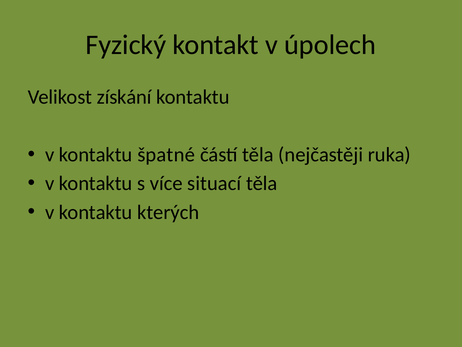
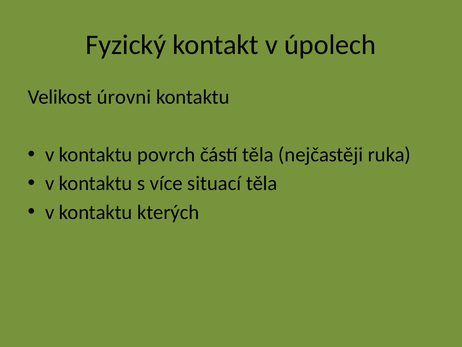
získání: získání -> úrovni
špatné: špatné -> povrch
